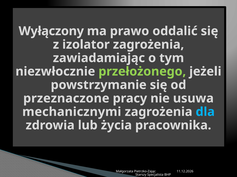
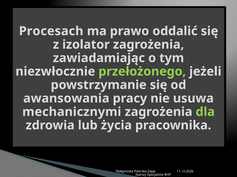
Wyłączony: Wyłączony -> Procesach
przeznaczone: przeznaczone -> awansowania
dla colour: light blue -> light green
